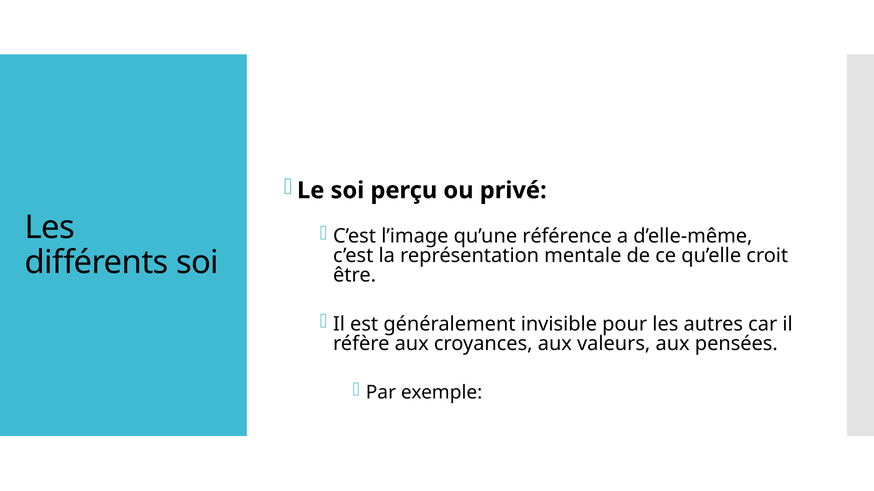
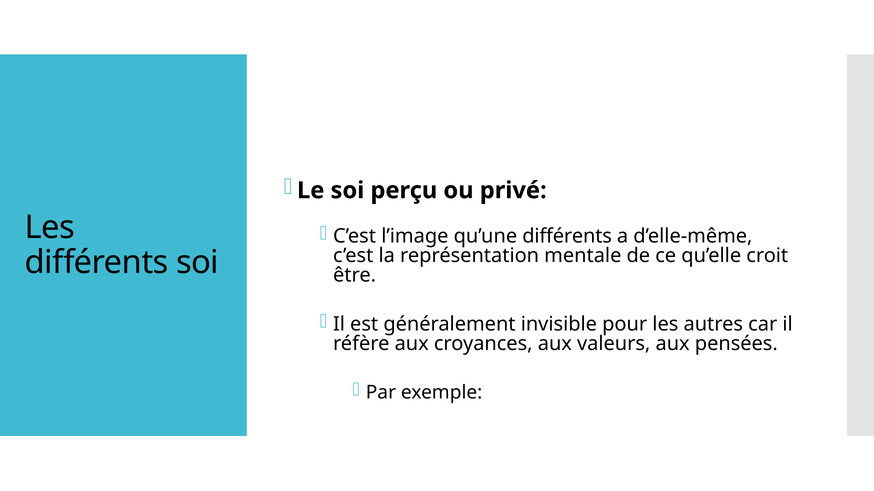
qu’une référence: référence -> différents
